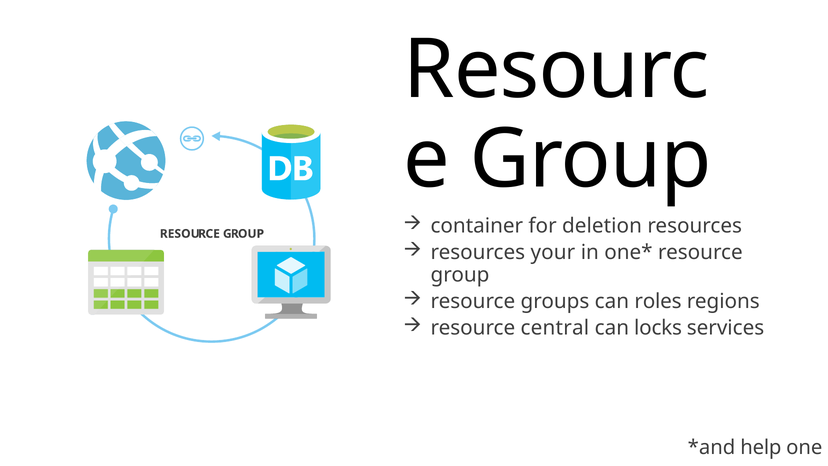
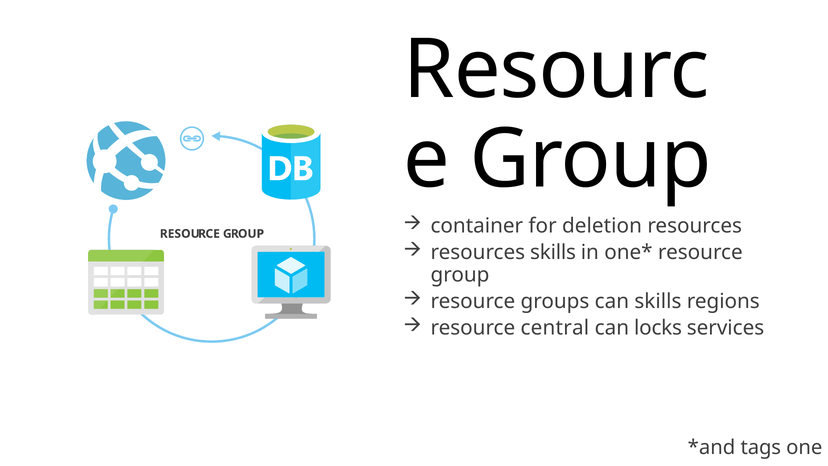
resources your: your -> skills
can roles: roles -> skills
help: help -> tags
